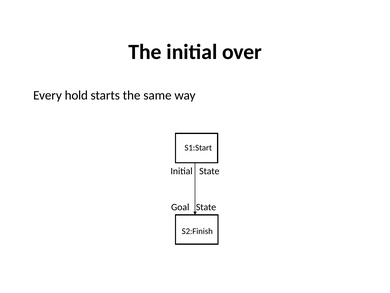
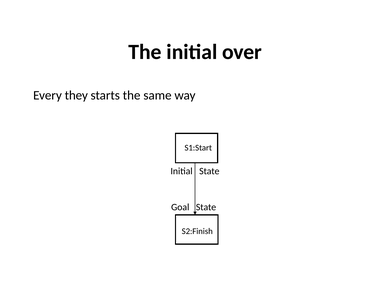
hold: hold -> they
